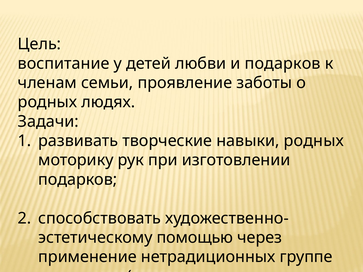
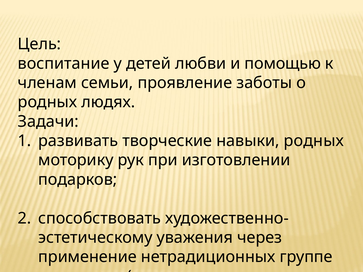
и подарков: подарков -> помощью
помощью at (195, 238): помощью -> уважения
